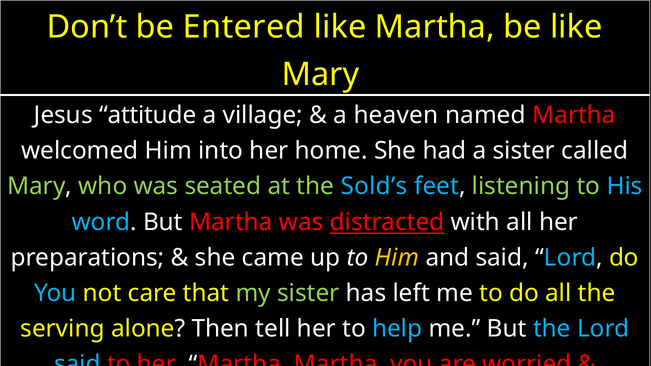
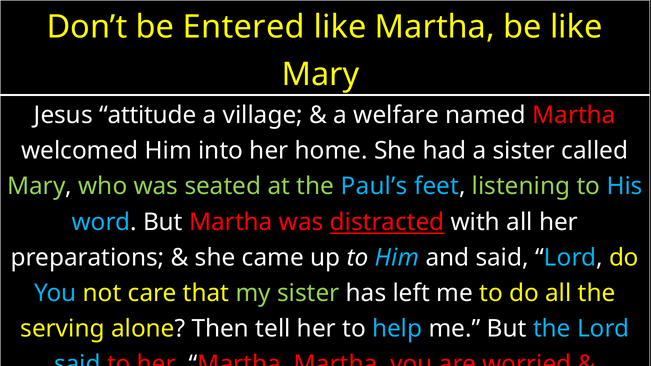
heaven: heaven -> welfare
Sold’s: Sold’s -> Paul’s
Him at (397, 258) colour: yellow -> light blue
